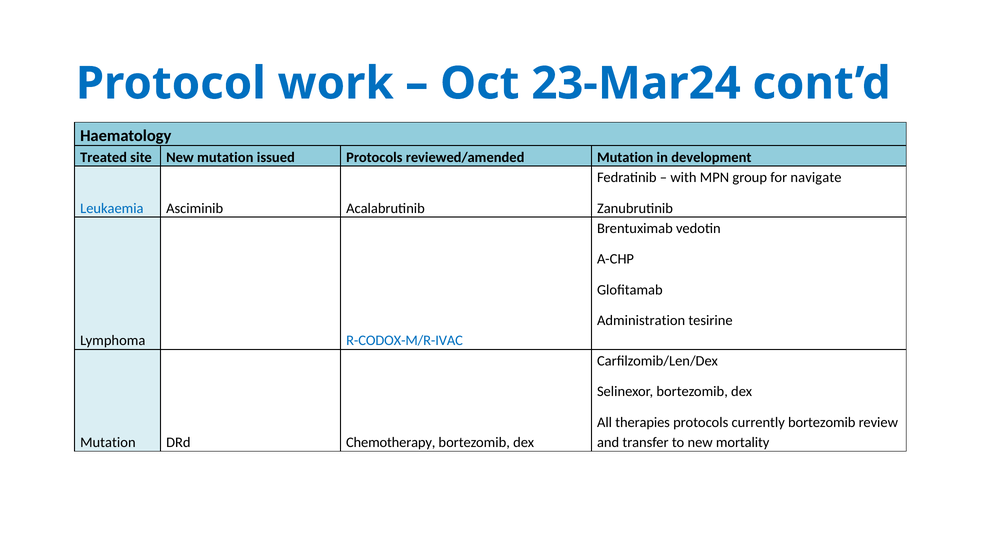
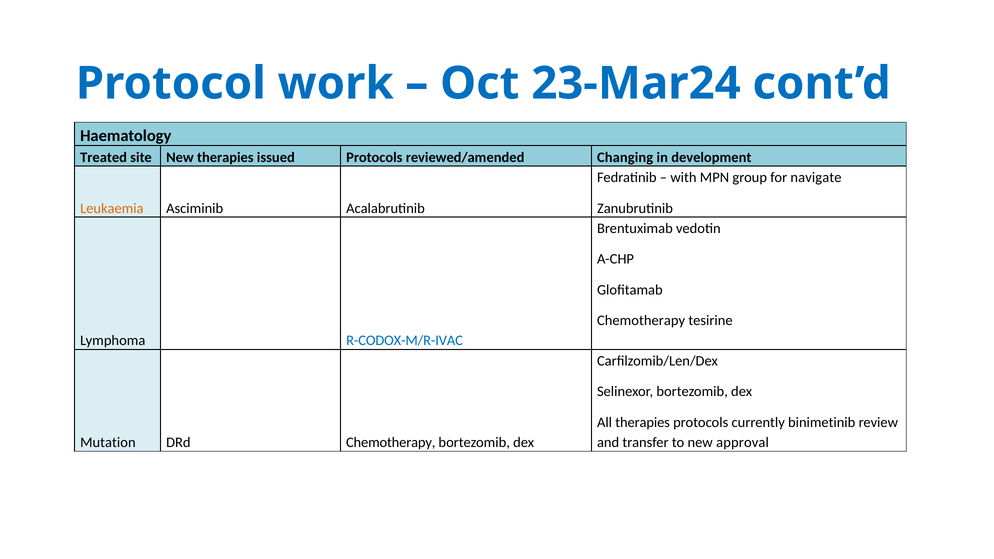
New mutation: mutation -> therapies
reviewed/amended Mutation: Mutation -> Changing
Leukaemia colour: blue -> orange
Administration at (641, 321): Administration -> Chemotherapy
currently bortezomib: bortezomib -> binimetinib
mortality: mortality -> approval
